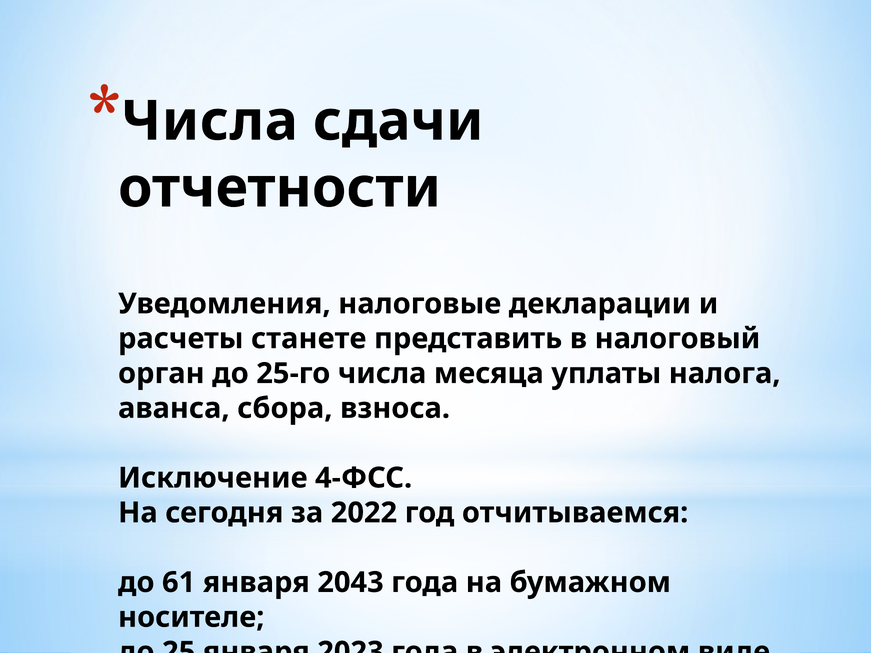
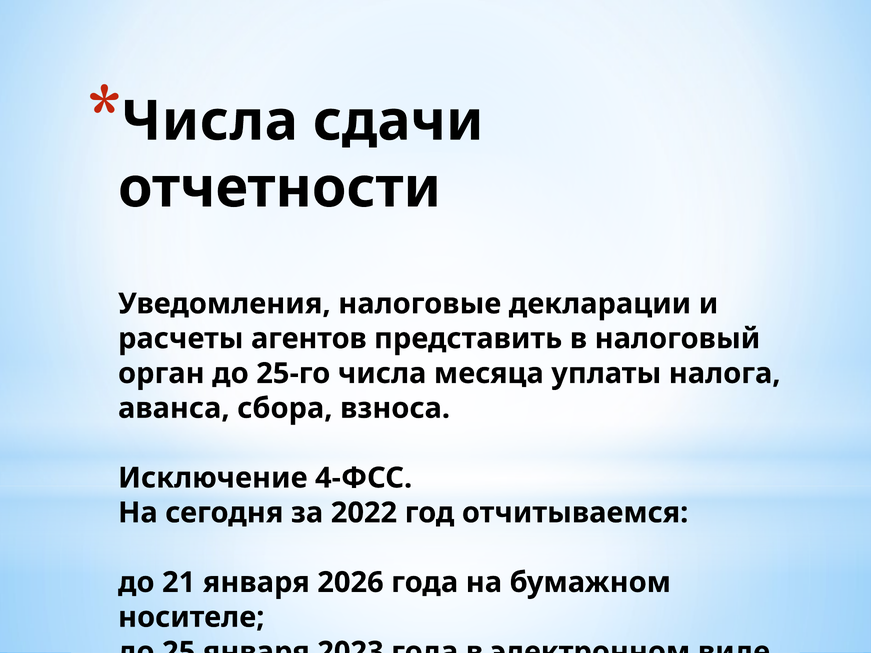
станете: станете -> агентов
61: 61 -> 21
2043: 2043 -> 2026
